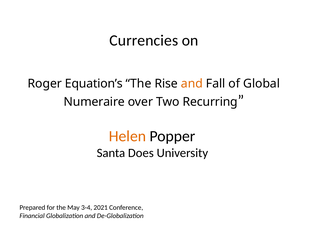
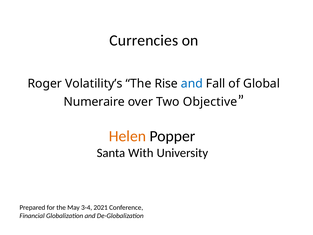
Equation’s: Equation’s -> Volatility’s
and at (192, 84) colour: orange -> blue
Recurring: Recurring -> Objective
Does: Does -> With
